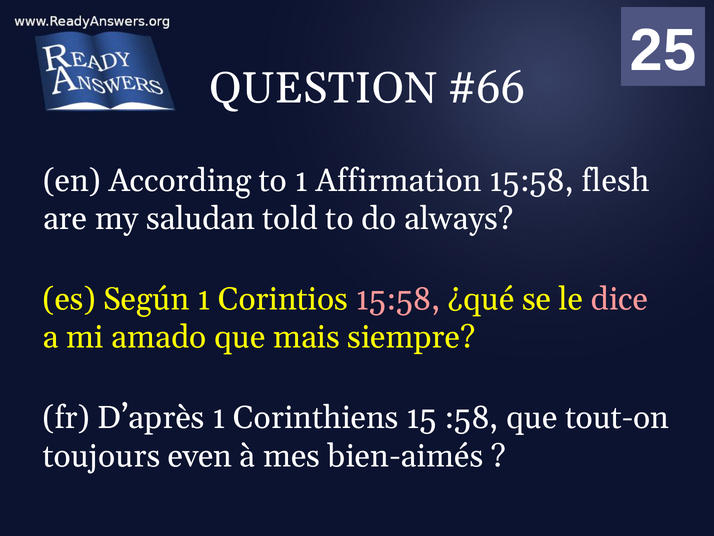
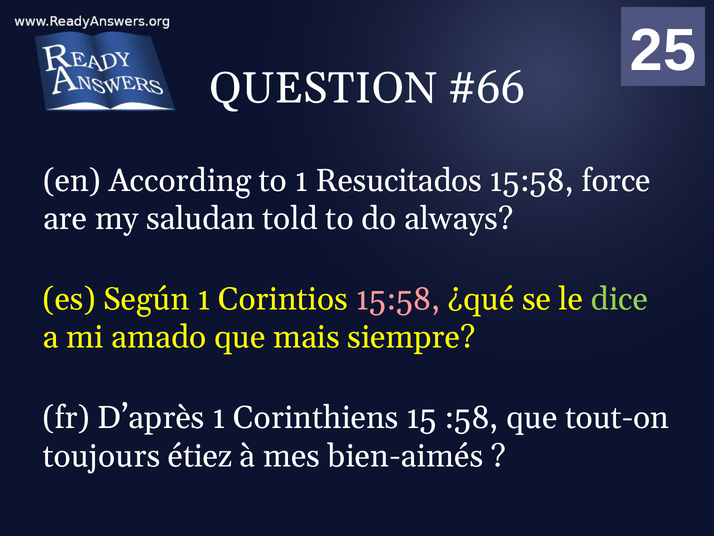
Affirmation: Affirmation -> Resucitados
flesh: flesh -> force
dice colour: pink -> light green
even: even -> étiez
